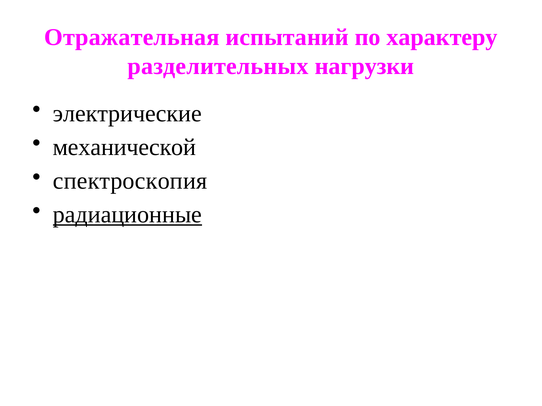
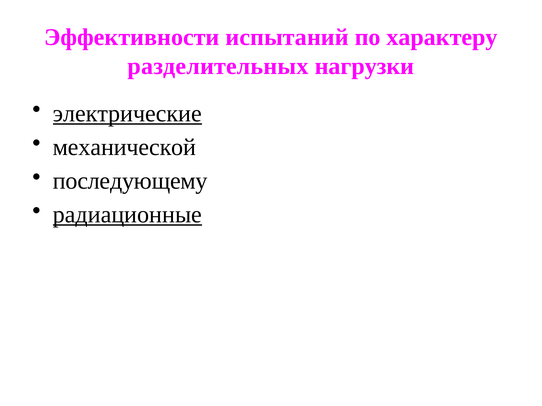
Отражательная: Отражательная -> Эффективности
электрические underline: none -> present
спектроскопия: спектроскопия -> последующему
